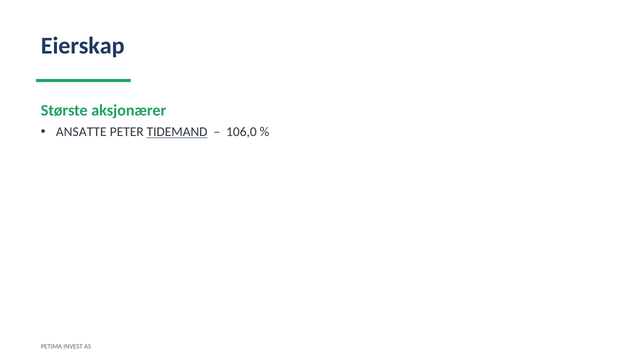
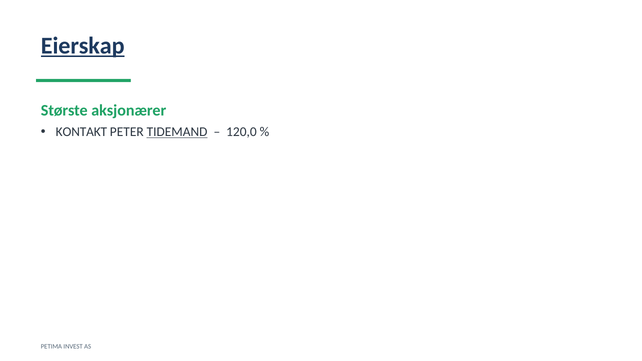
Eierskap underline: none -> present
ANSATTE: ANSATTE -> KONTAKT
106,0: 106,0 -> 120,0
